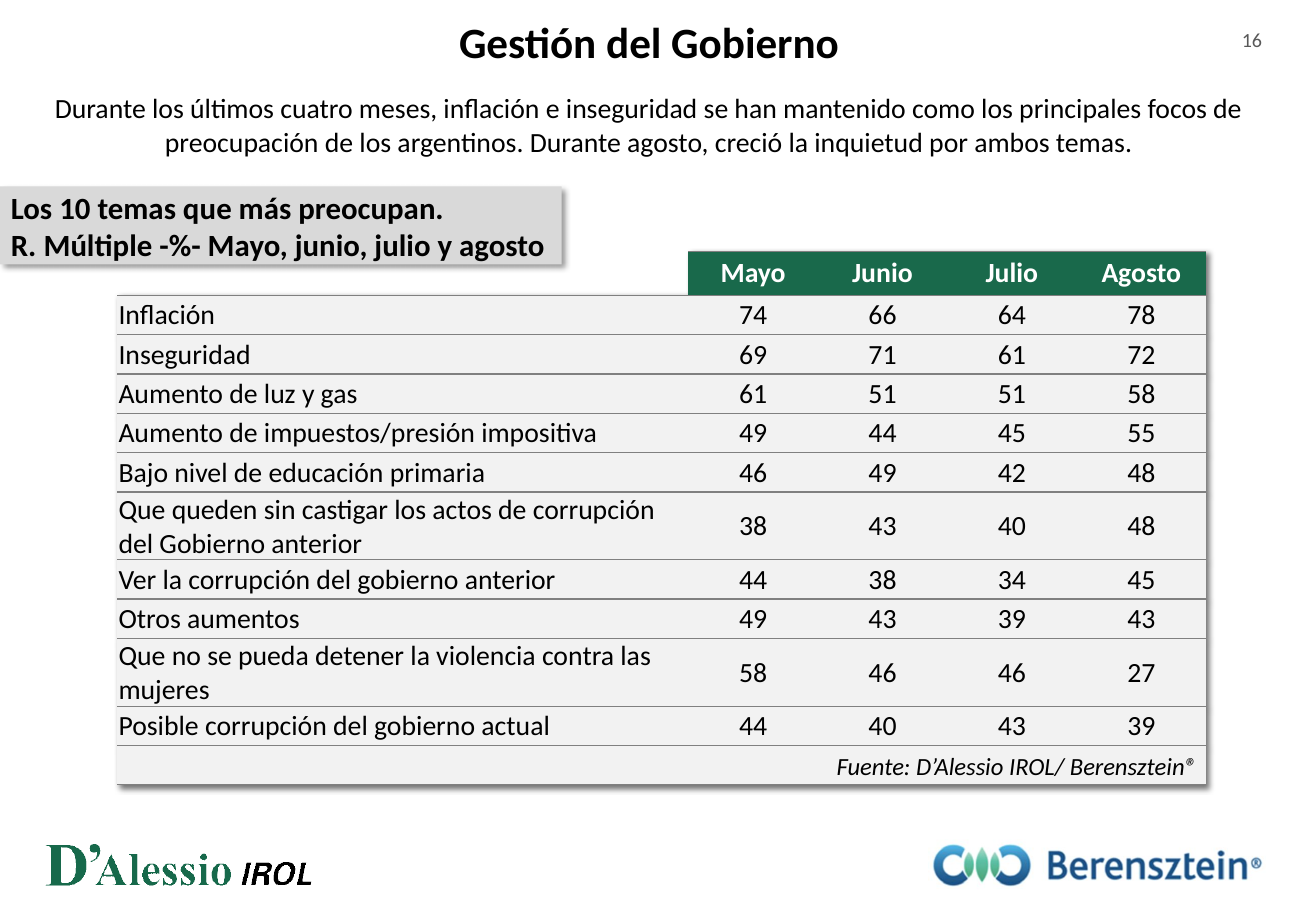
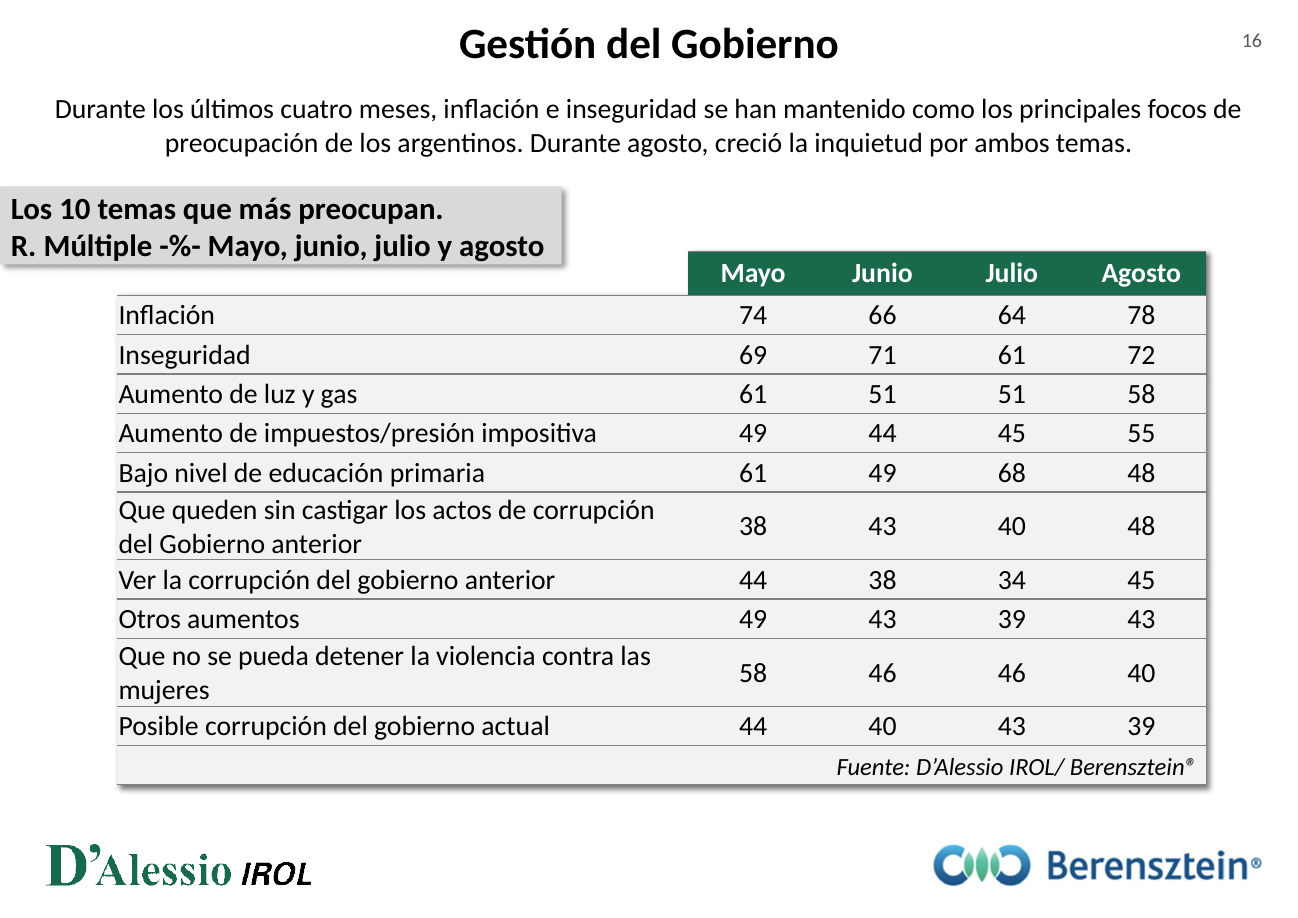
primaria 46: 46 -> 61
42: 42 -> 68
46 27: 27 -> 40
